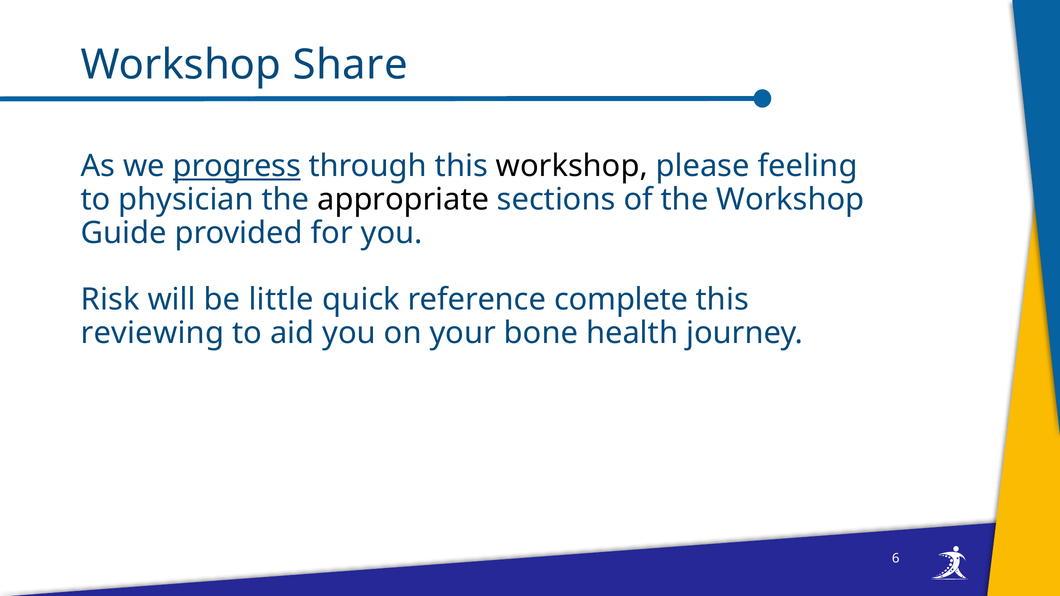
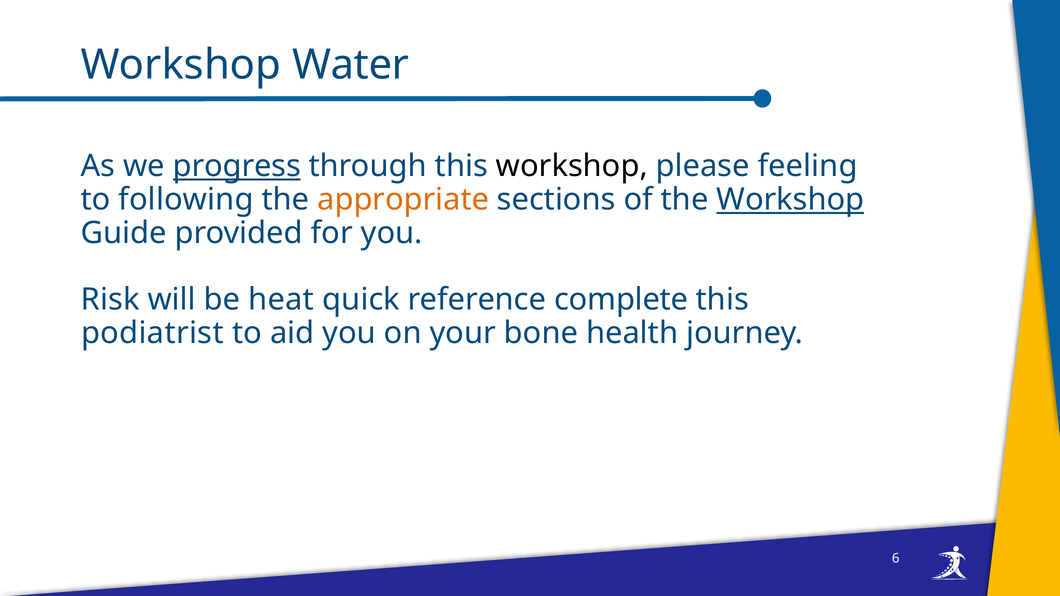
Share: Share -> Water
physician: physician -> following
appropriate colour: black -> orange
Workshop at (790, 200) underline: none -> present
little: little -> heat
reviewing: reviewing -> podiatrist
